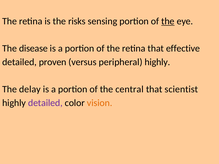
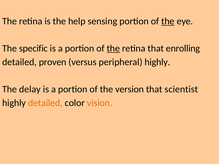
risks: risks -> help
disease: disease -> specific
the at (113, 49) underline: none -> present
effective: effective -> enrolling
central: central -> version
detailed at (45, 103) colour: purple -> orange
